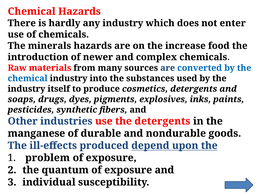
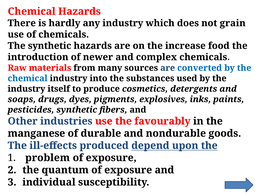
enter: enter -> grain
The minerals: minerals -> synthetic
the detergents: detergents -> favourably
